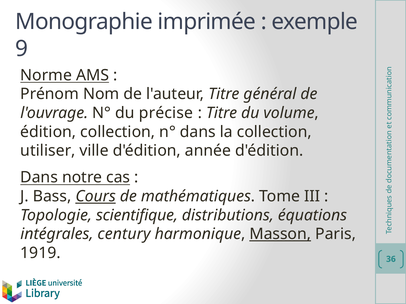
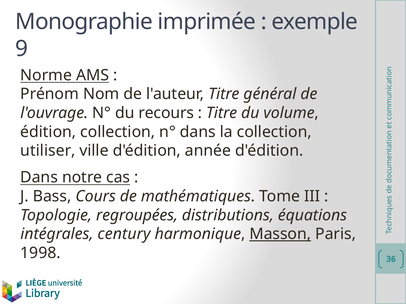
précise: précise -> recours
Cours underline: present -> none
scientifique: scientifique -> regroupées
1919: 1919 -> 1998
